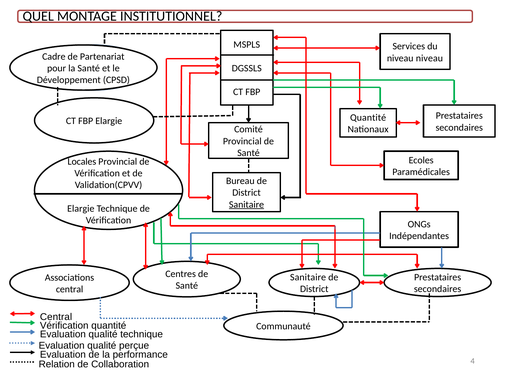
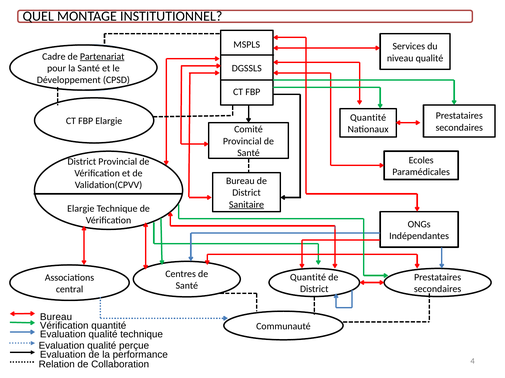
Partenariat underline: none -> present
niveau niveau: niveau -> qualité
Locales at (82, 162): Locales -> District
Sanitaire at (308, 278): Sanitaire -> Quantité
Central at (56, 318): Central -> Bureau
